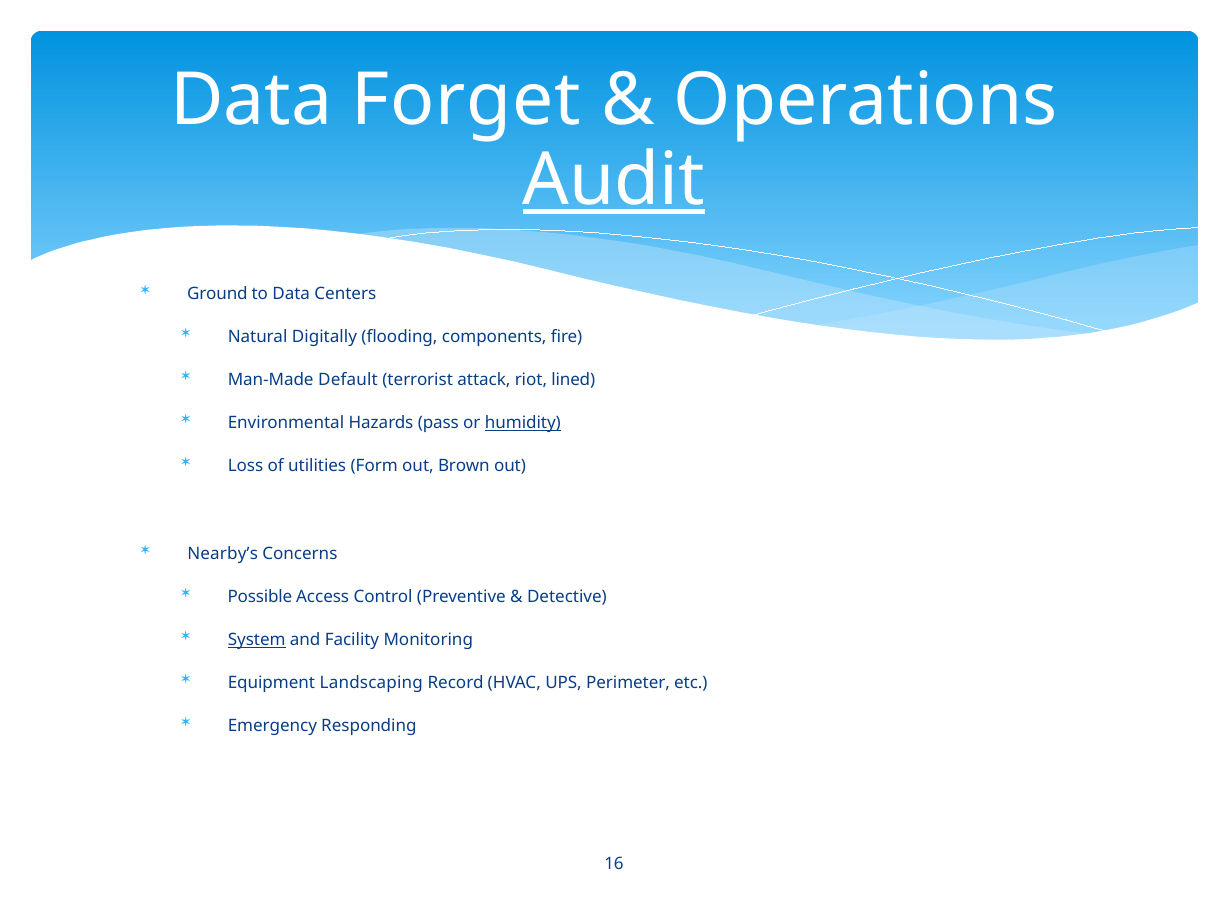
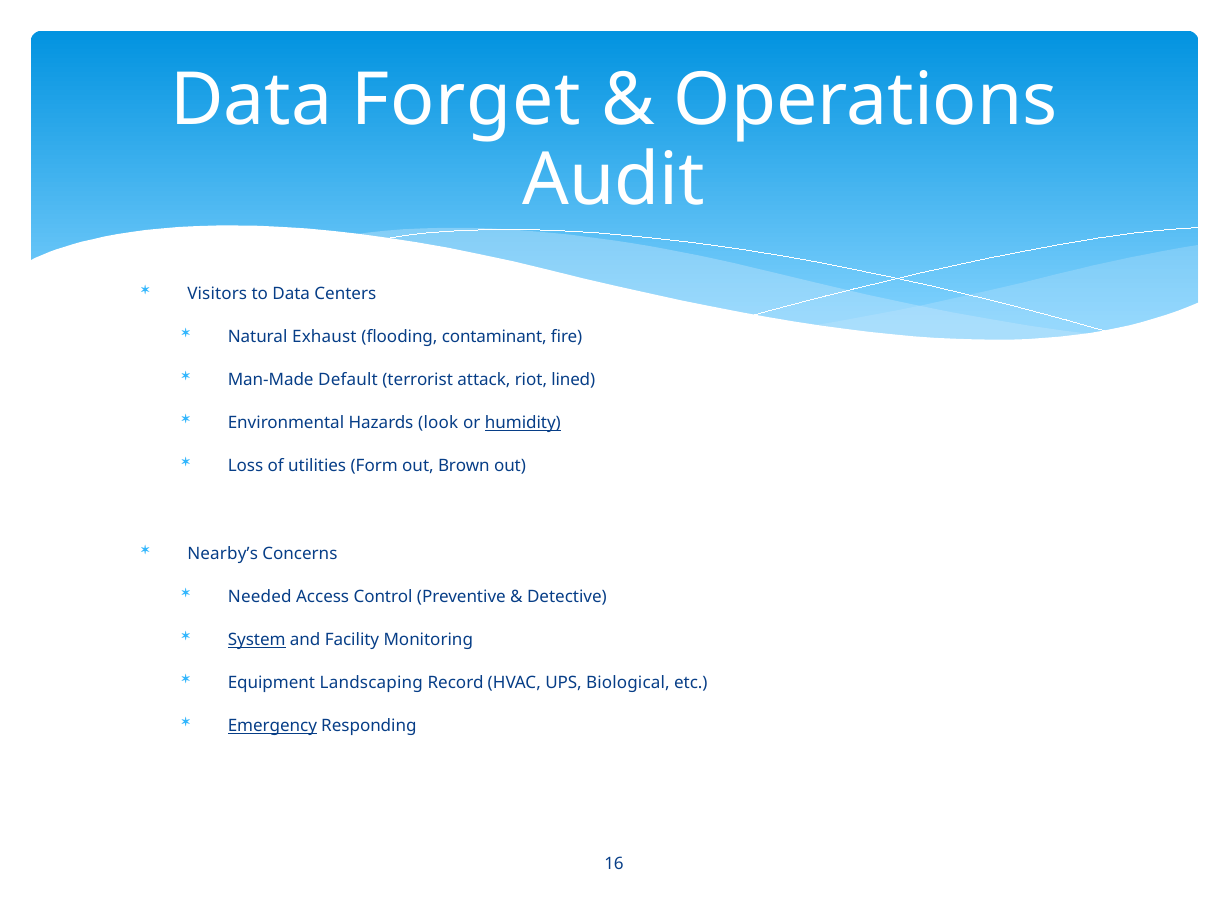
Audit underline: present -> none
Ground: Ground -> Visitors
Digitally: Digitally -> Exhaust
components: components -> contaminant
pass: pass -> look
Possible: Possible -> Needed
Perimeter: Perimeter -> Biological
Emergency underline: none -> present
